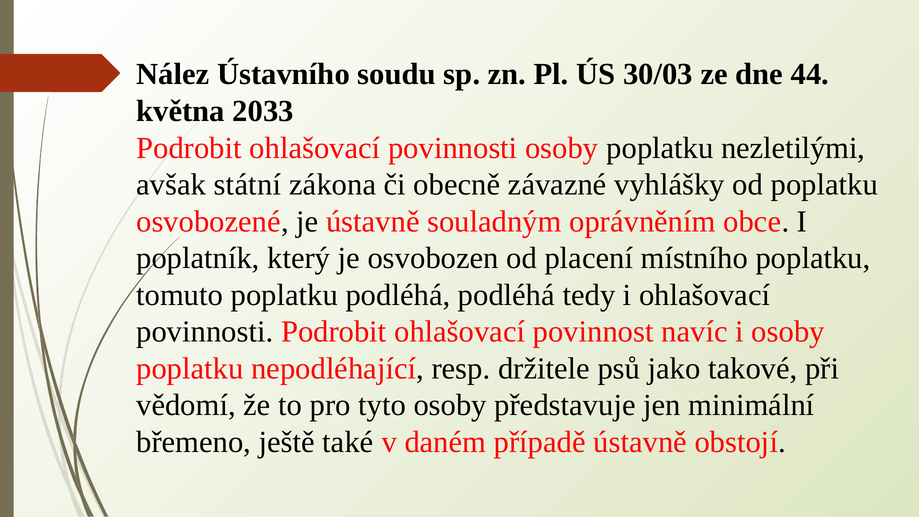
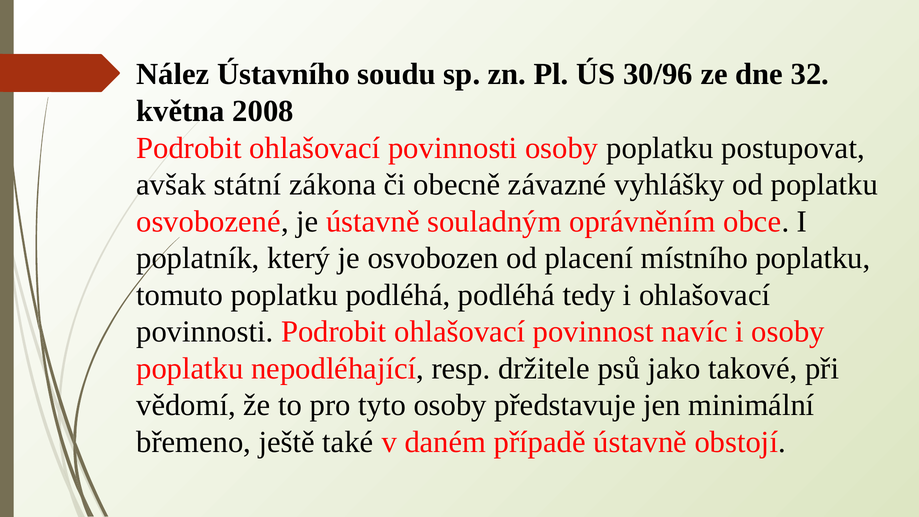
30/03: 30/03 -> 30/96
44: 44 -> 32
2033: 2033 -> 2008
nezletilými: nezletilými -> postupovat
